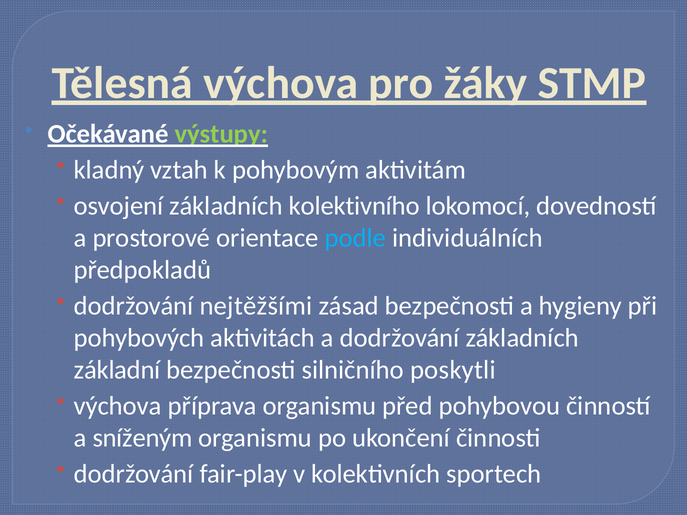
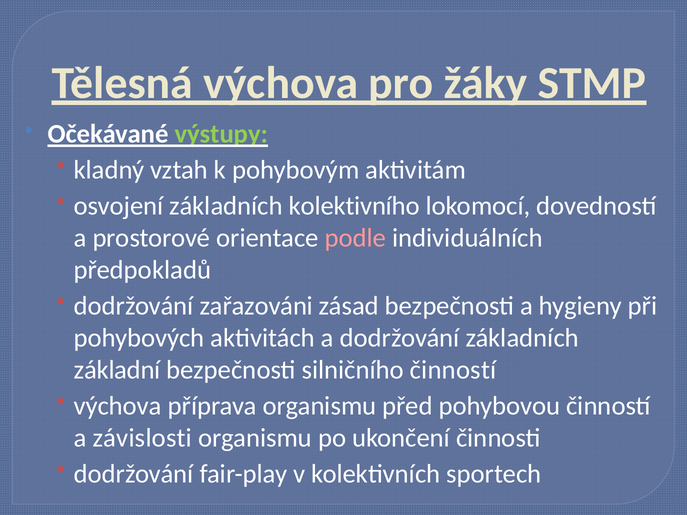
podle colour: light blue -> pink
nejtěžšími: nejtěžšími -> zařazováni
silničního poskytli: poskytli -> činností
sníženým: sníženým -> závislosti
